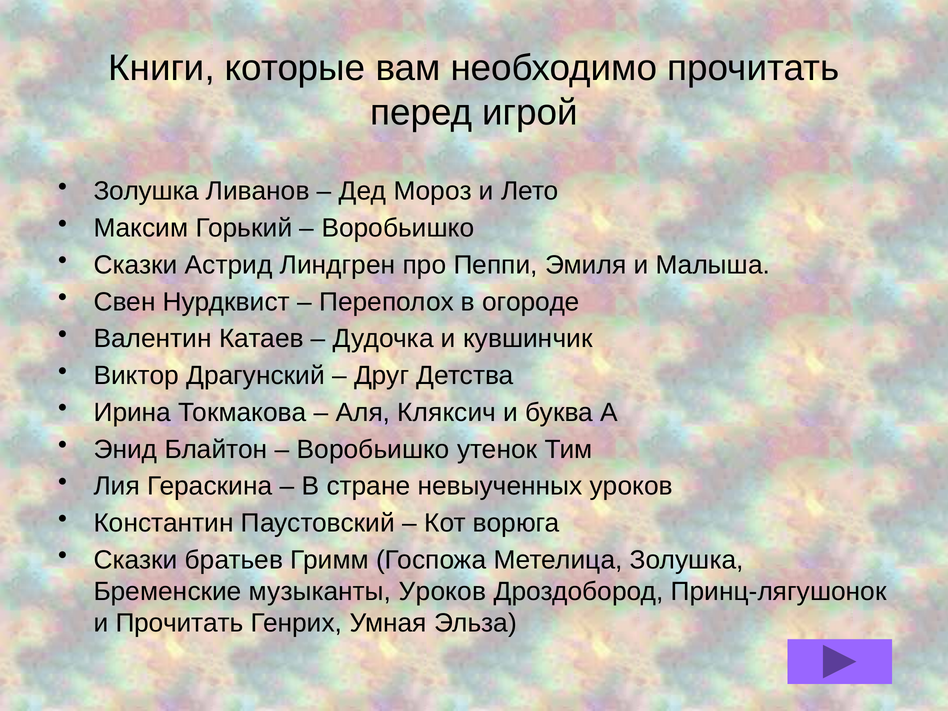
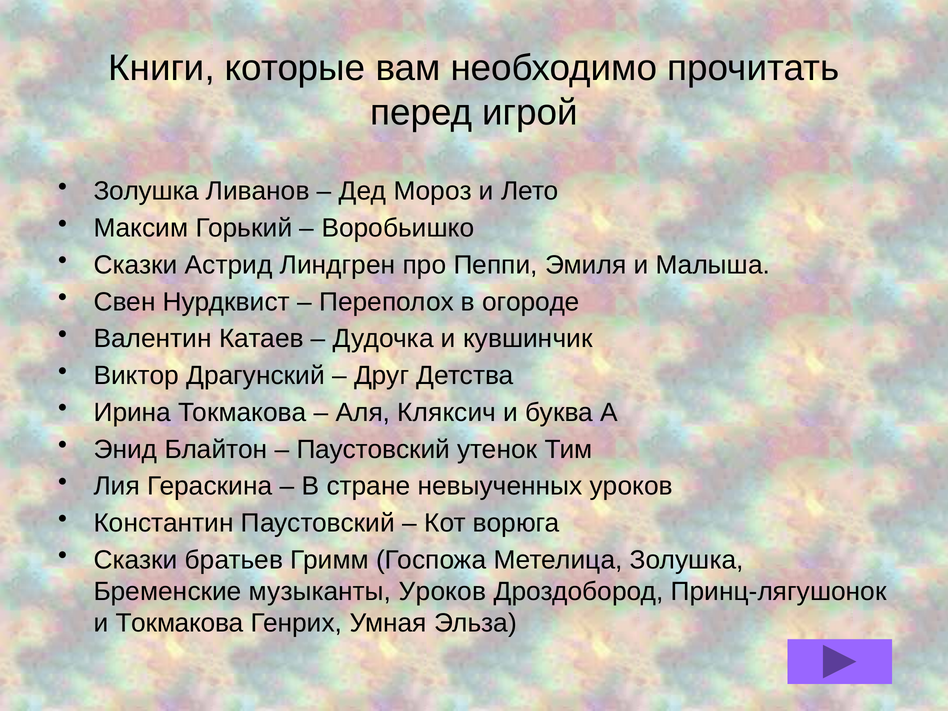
Воробьишко at (373, 449): Воробьишко -> Паустовский
и Прочитать: Прочитать -> Токмакова
